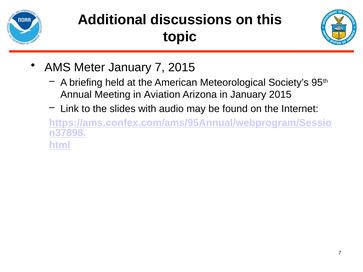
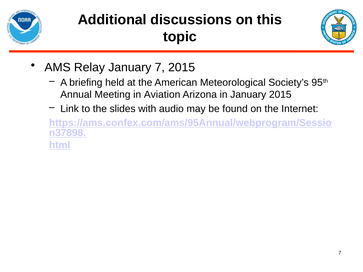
Meter: Meter -> Relay
